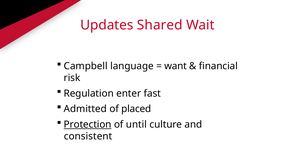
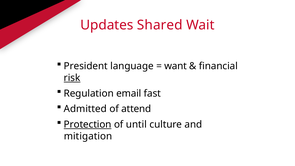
Campbell: Campbell -> President
risk underline: none -> present
enter: enter -> email
placed: placed -> attend
consistent: consistent -> mitigation
